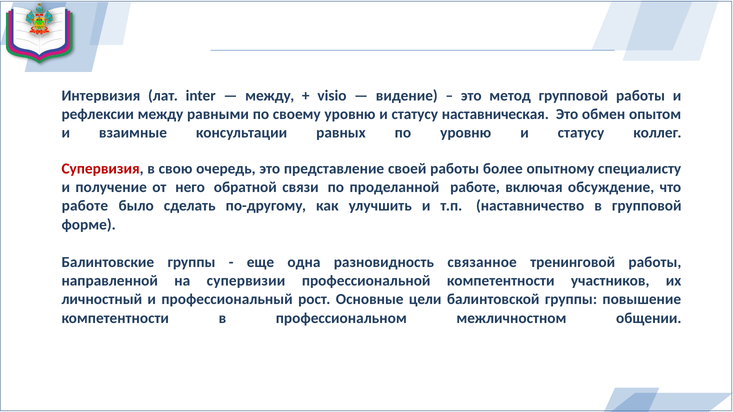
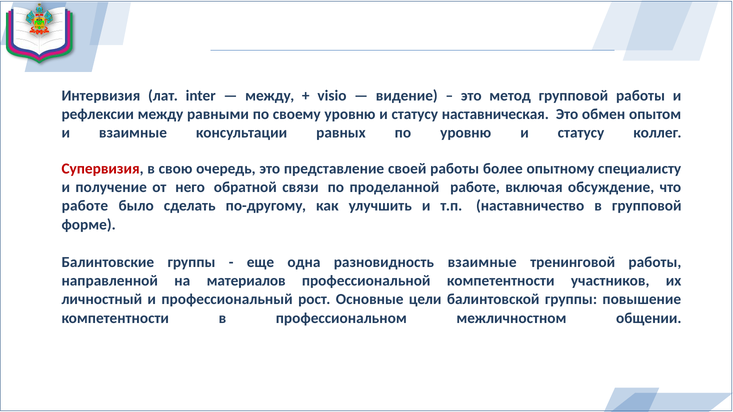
разновидность связанное: связанное -> взаимные
супервизии: супервизии -> материалов
